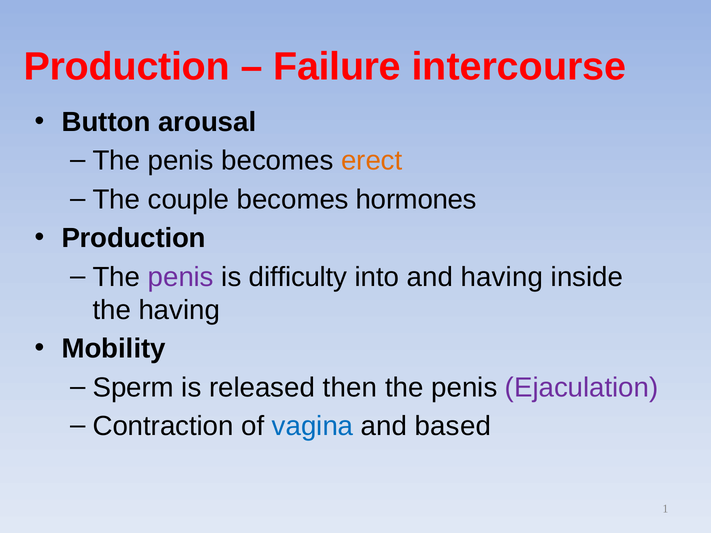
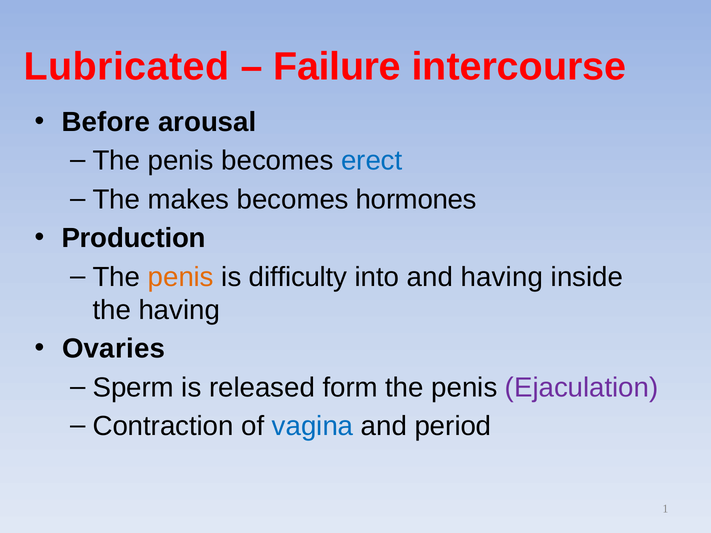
Production at (127, 67): Production -> Lubricated
Button: Button -> Before
erect colour: orange -> blue
couple: couple -> makes
penis at (181, 277) colour: purple -> orange
Mobility: Mobility -> Ovaries
then: then -> form
based: based -> period
